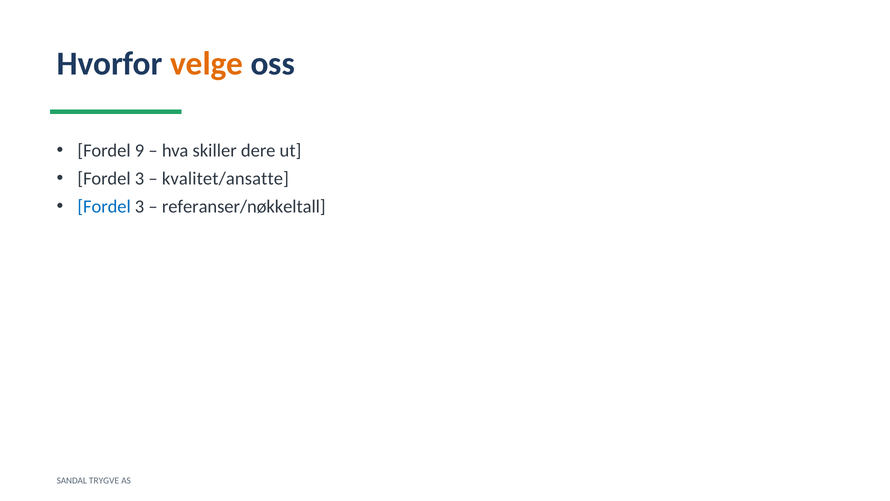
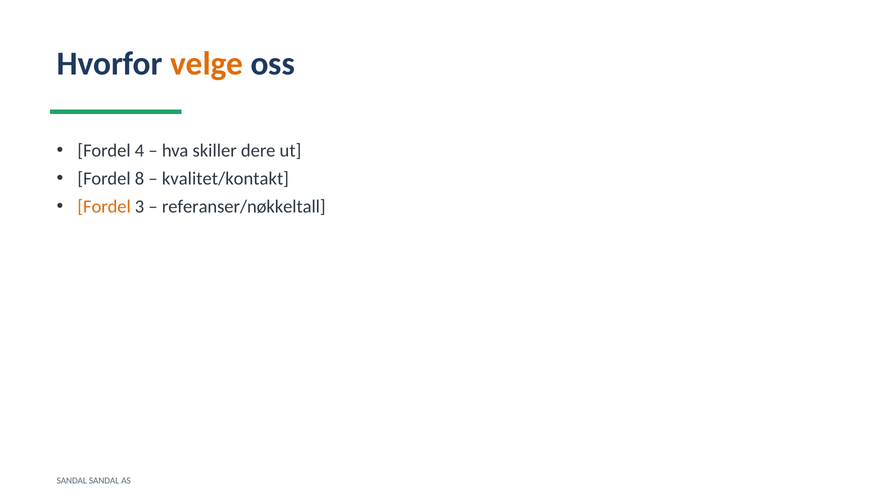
9: 9 -> 4
3 at (140, 179): 3 -> 8
kvalitet/ansatte: kvalitet/ansatte -> kvalitet/kontakt
Fordel at (104, 206) colour: blue -> orange
SANDAL TRYGVE: TRYGVE -> SANDAL
